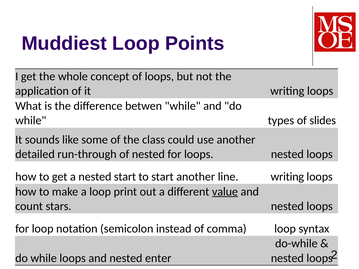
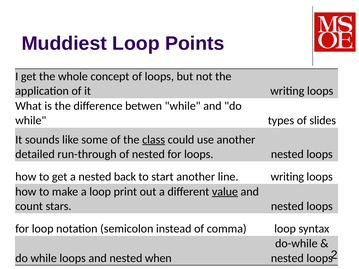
class underline: none -> present
nested start: start -> back
enter: enter -> when
